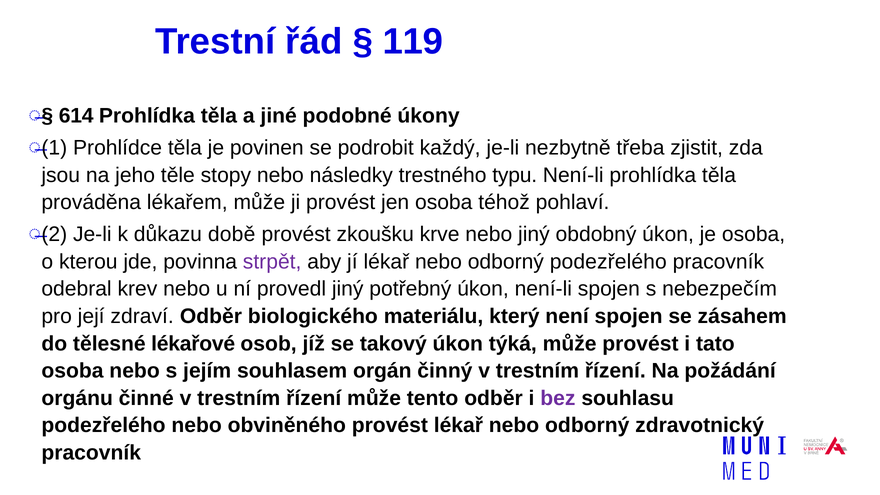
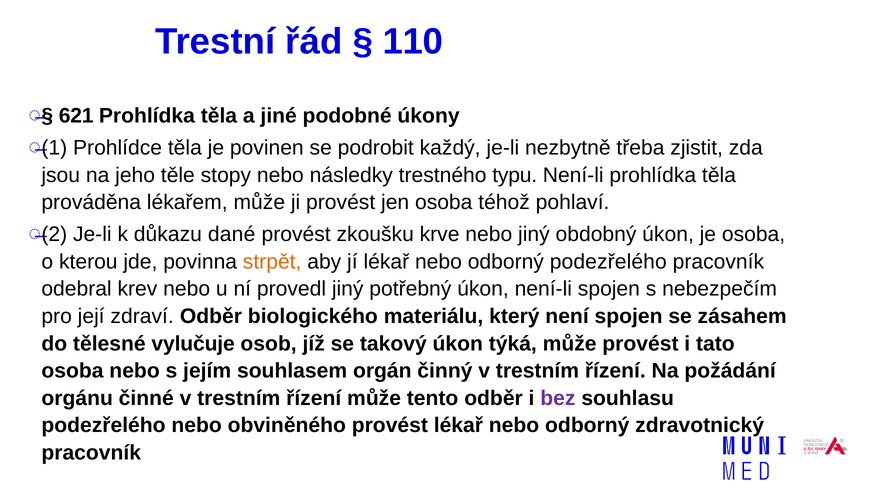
119: 119 -> 110
614: 614 -> 621
době: době -> dané
strpět colour: purple -> orange
lékařové: lékařové -> vylučuje
